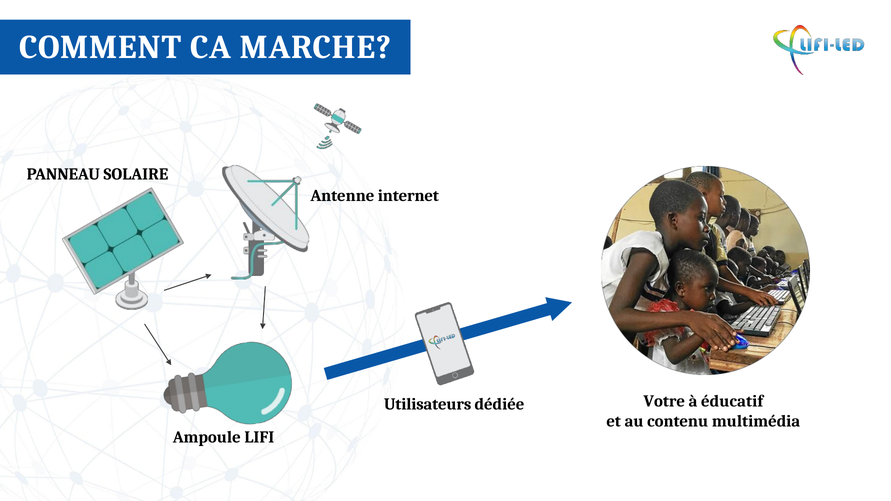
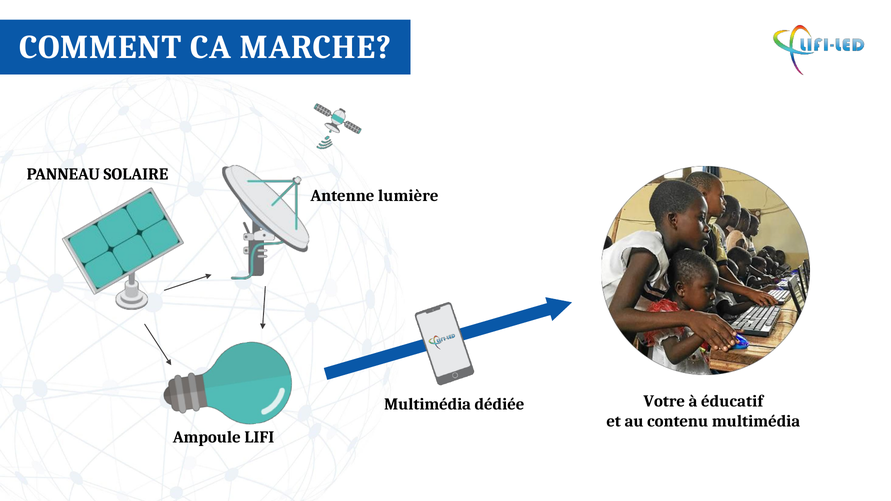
internet: internet -> lumière
Utilisateurs at (428, 405): Utilisateurs -> Multimédia
